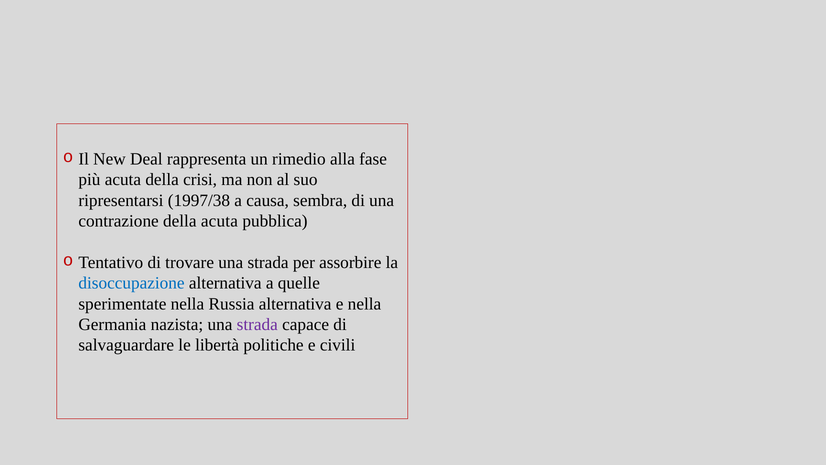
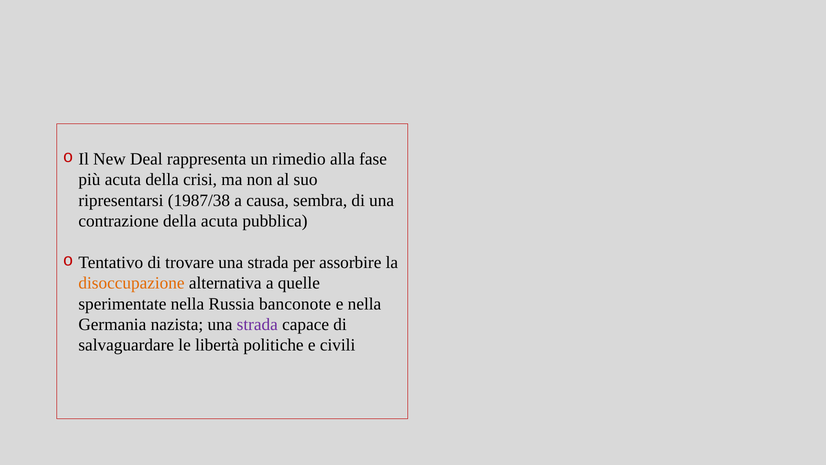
1997/38: 1997/38 -> 1987/38
disoccupazione colour: blue -> orange
Russia alternativa: alternativa -> banconote
